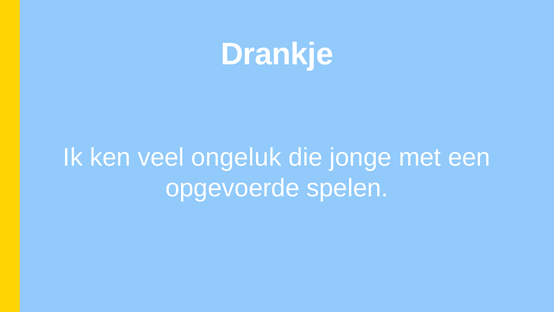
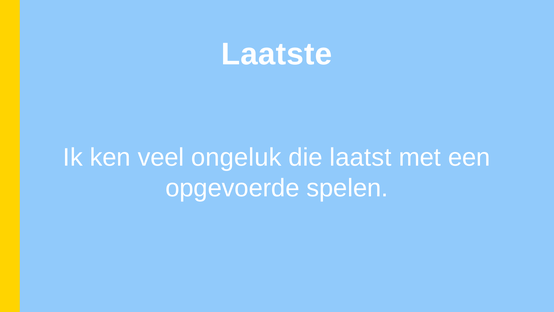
Drankje: Drankje -> Laatste
jonge: jonge -> laatst
